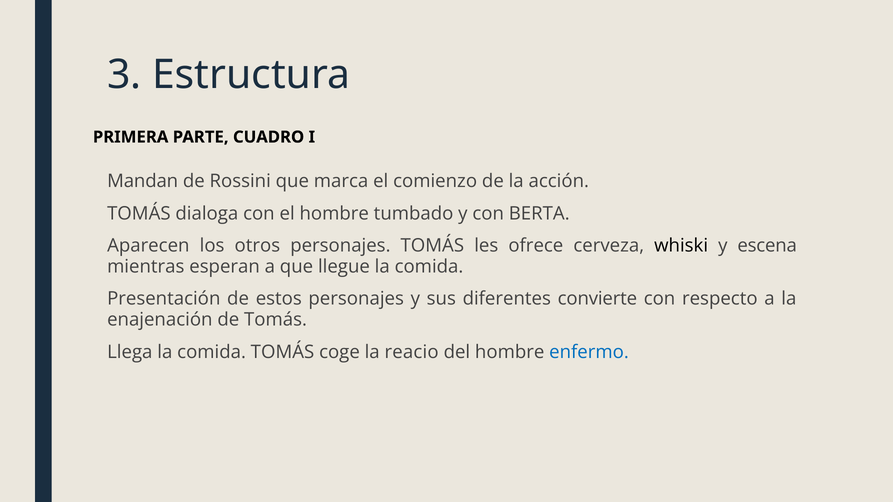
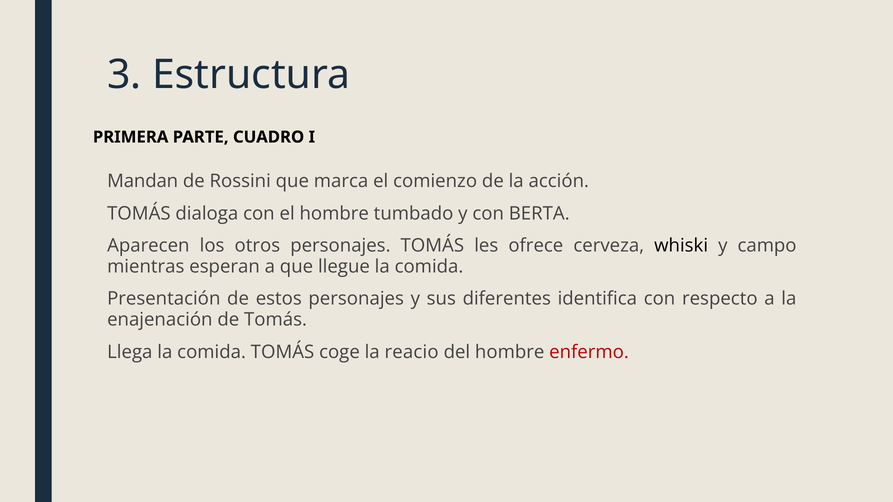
escena: escena -> campo
convierte: convierte -> identifica
enfermo colour: blue -> red
